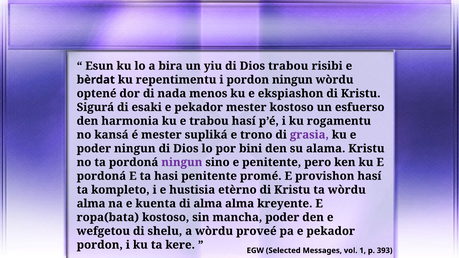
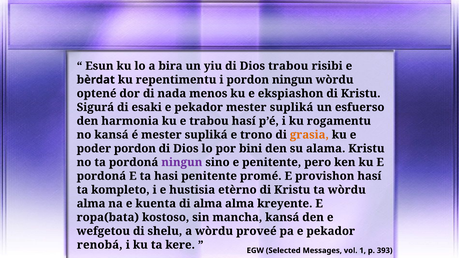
pekador mester kostoso: kostoso -> supliká
grasia colour: purple -> orange
poder ningun: ningun -> pordon
mancha poder: poder -> kansá
pordon at (100, 245): pordon -> renobá
